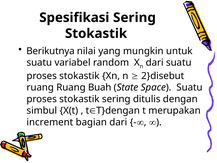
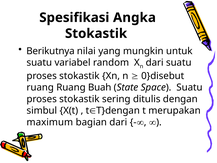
Spesifikasi Sering: Sering -> Angka
2}disebut: 2}disebut -> 0}disebut
increment: increment -> maximum
